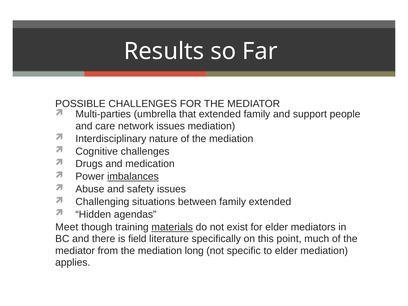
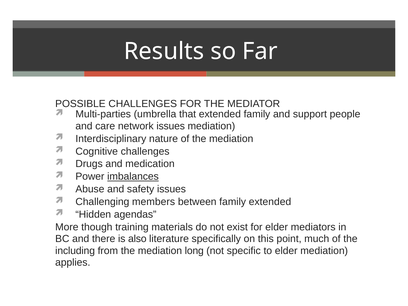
situations: situations -> members
Meet: Meet -> More
materials underline: present -> none
field: field -> also
mediator at (75, 251): mediator -> including
